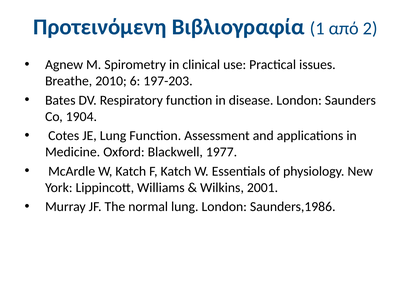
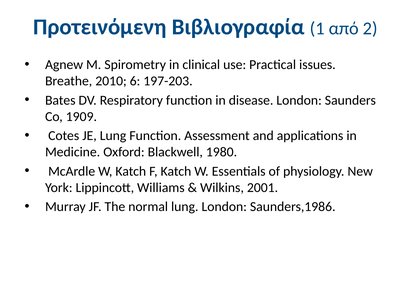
1904: 1904 -> 1909
1977: 1977 -> 1980
